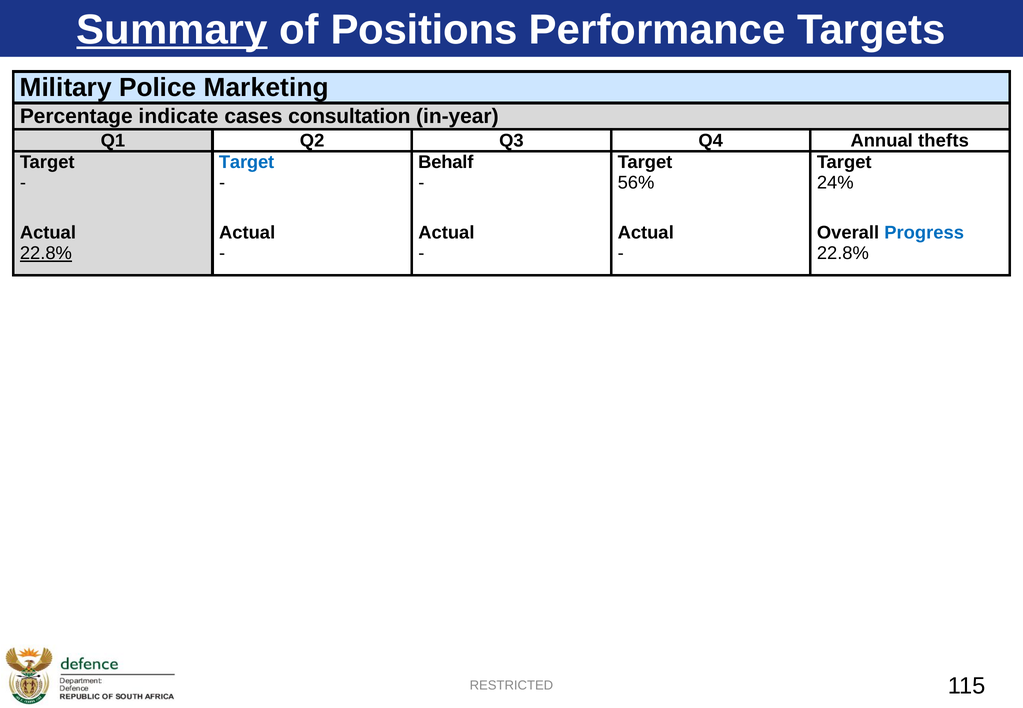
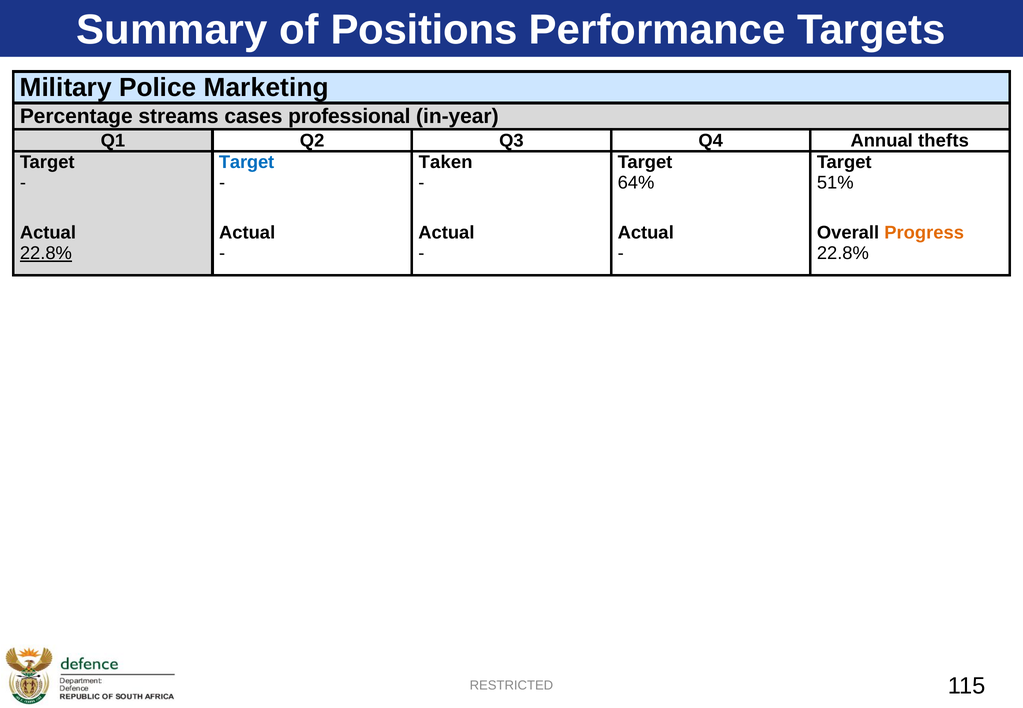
Summary underline: present -> none
indicate: indicate -> streams
consultation: consultation -> professional
Behalf: Behalf -> Taken
56%: 56% -> 64%
24%: 24% -> 51%
Progress colour: blue -> orange
